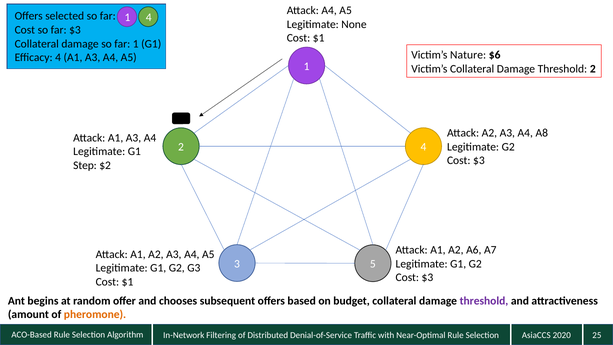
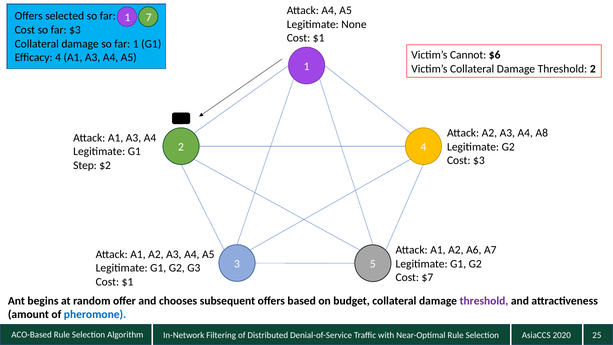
1 4: 4 -> 7
Nature: Nature -> Cannot
$3 at (427, 278): $3 -> $7
pheromone colour: orange -> blue
